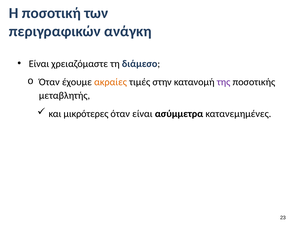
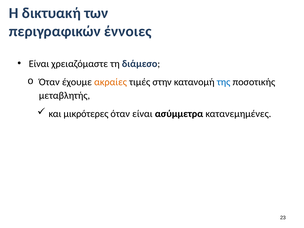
ποσοτική: ποσοτική -> δικτυακή
ανάγκη: ανάγκη -> έννοιες
της colour: purple -> blue
